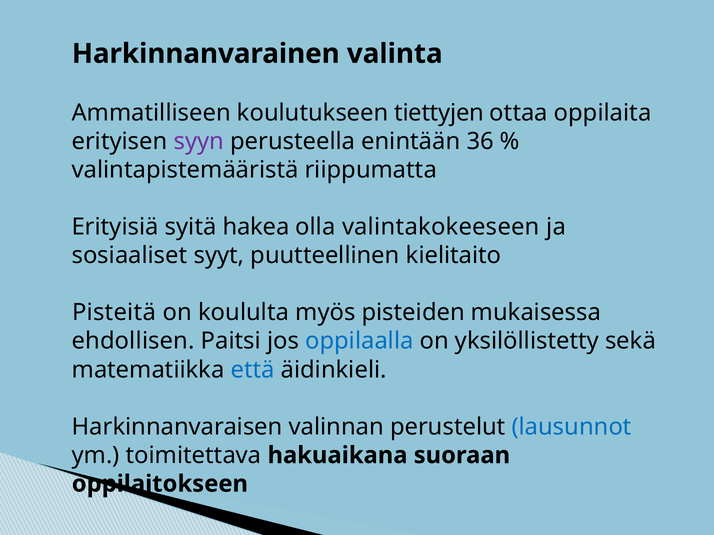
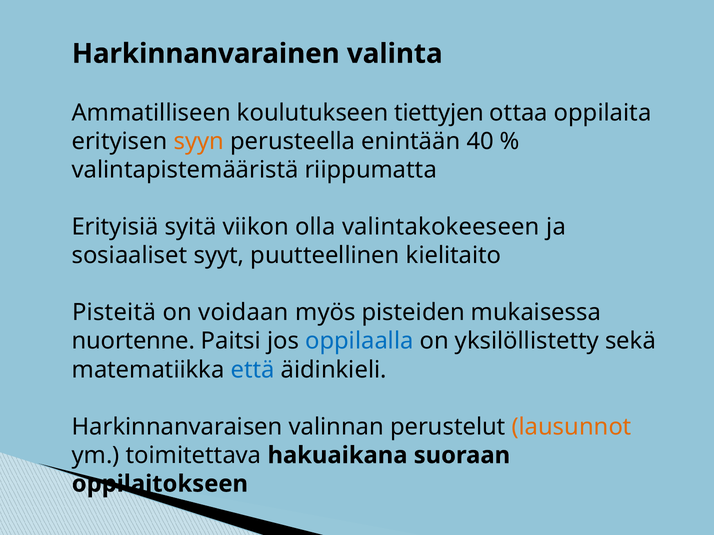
syyn colour: purple -> orange
36: 36 -> 40
hakea: hakea -> viikon
koululta: koululta -> voidaan
ehdollisen: ehdollisen -> nuortenne
lausunnot colour: blue -> orange
